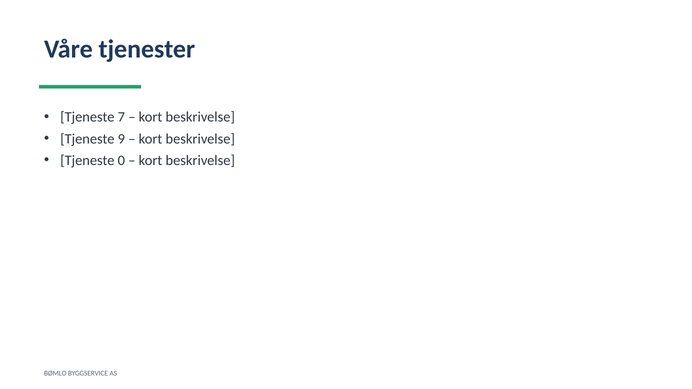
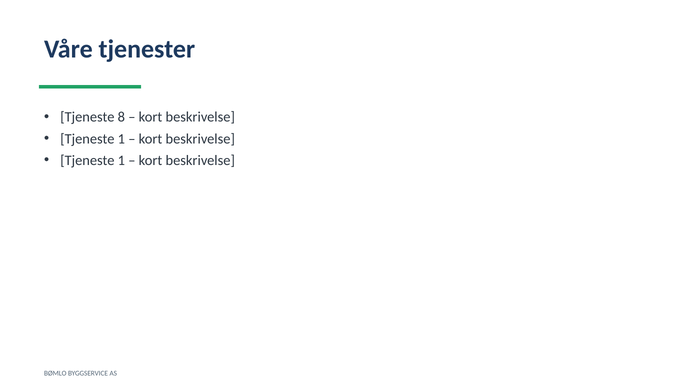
7: 7 -> 8
9 at (121, 139): 9 -> 1
0 at (121, 160): 0 -> 1
